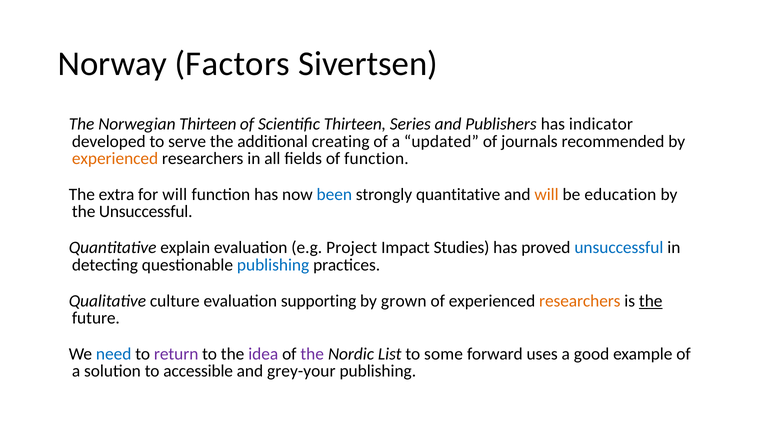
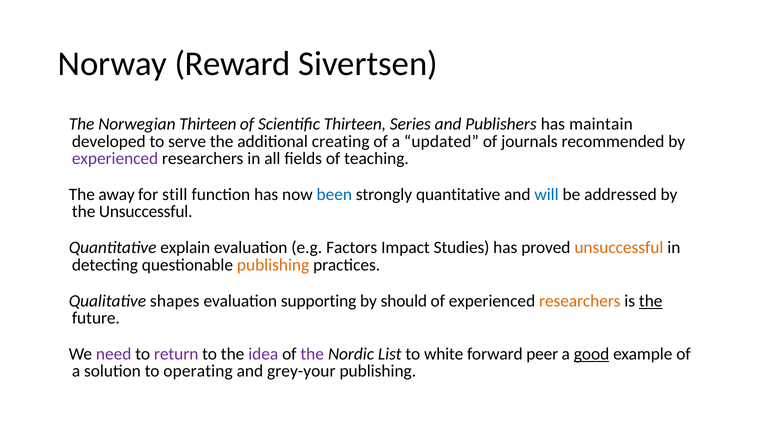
Factors: Factors -> Reward
indicator: indicator -> maintain
experienced at (115, 158) colour: orange -> purple
of function: function -> teaching
extra: extra -> away
for will: will -> still
will at (547, 194) colour: orange -> blue
education: education -> addressed
Project: Project -> Factors
unsuccessful at (619, 248) colour: blue -> orange
publishing at (273, 265) colour: blue -> orange
culture: culture -> shapes
grown: grown -> should
need colour: blue -> purple
some: some -> white
uses: uses -> peer
good underline: none -> present
accessible: accessible -> operating
